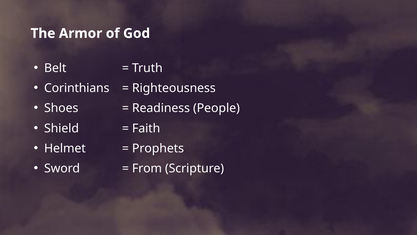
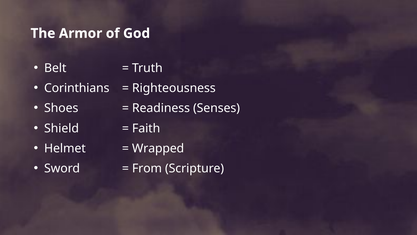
People: People -> Senses
Prophets: Prophets -> Wrapped
